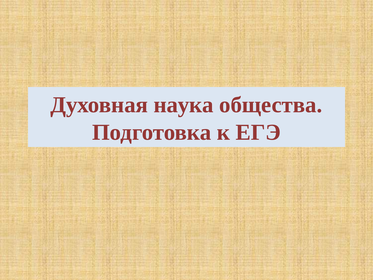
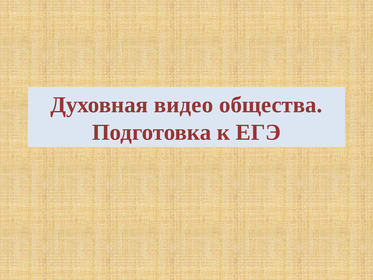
наука: наука -> видео
